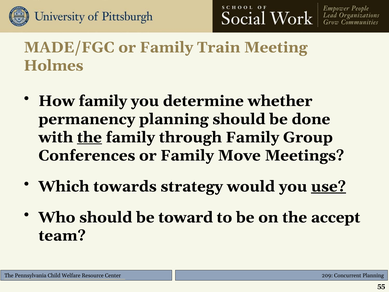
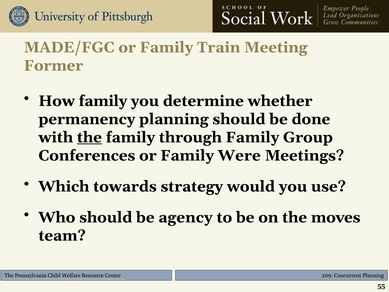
Holmes: Holmes -> Former
Move: Move -> Were
use underline: present -> none
toward: toward -> agency
accept: accept -> moves
